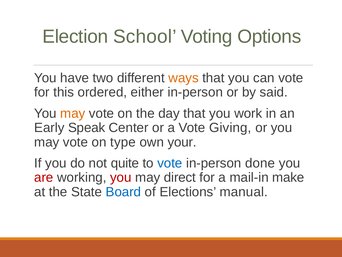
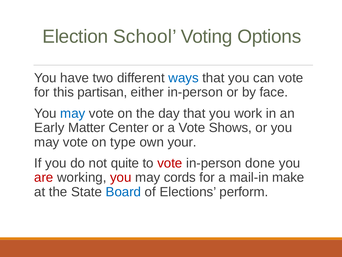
ways colour: orange -> blue
ordered: ordered -> partisan
said: said -> face
may at (73, 113) colour: orange -> blue
Speak: Speak -> Matter
Giving: Giving -> Shows
vote at (170, 163) colour: blue -> red
direct: direct -> cords
manual: manual -> perform
